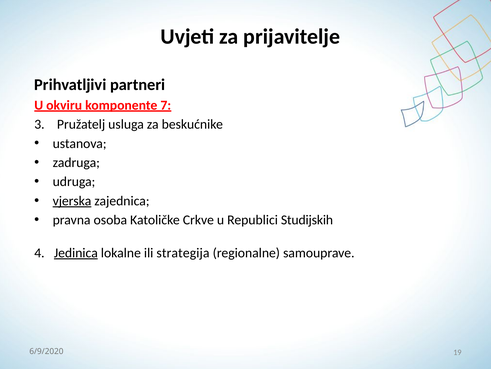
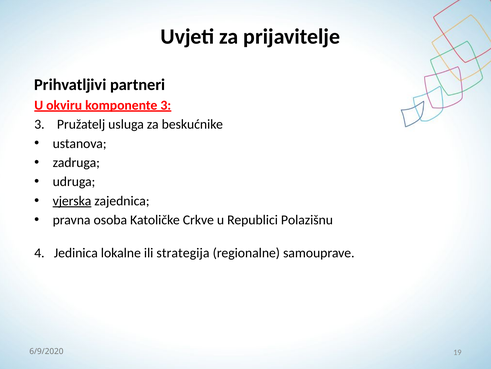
komponente 7: 7 -> 3
Studijskih: Studijskih -> Polazišnu
Jedinica underline: present -> none
